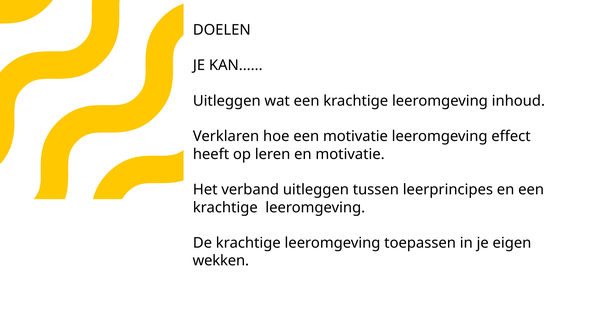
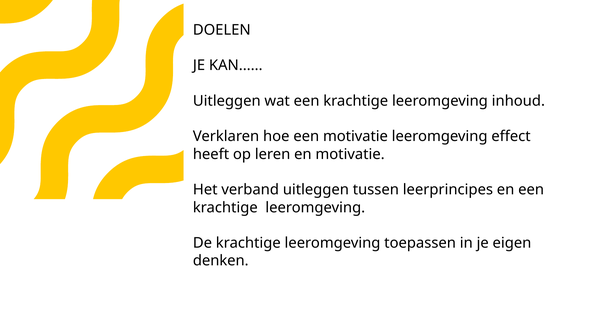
wekken: wekken -> denken
